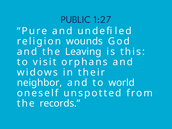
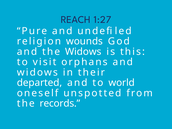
PUBLIC: PUBLIC -> REACH
the Leaving: Leaving -> Widows
neighbor: neighbor -> departed
